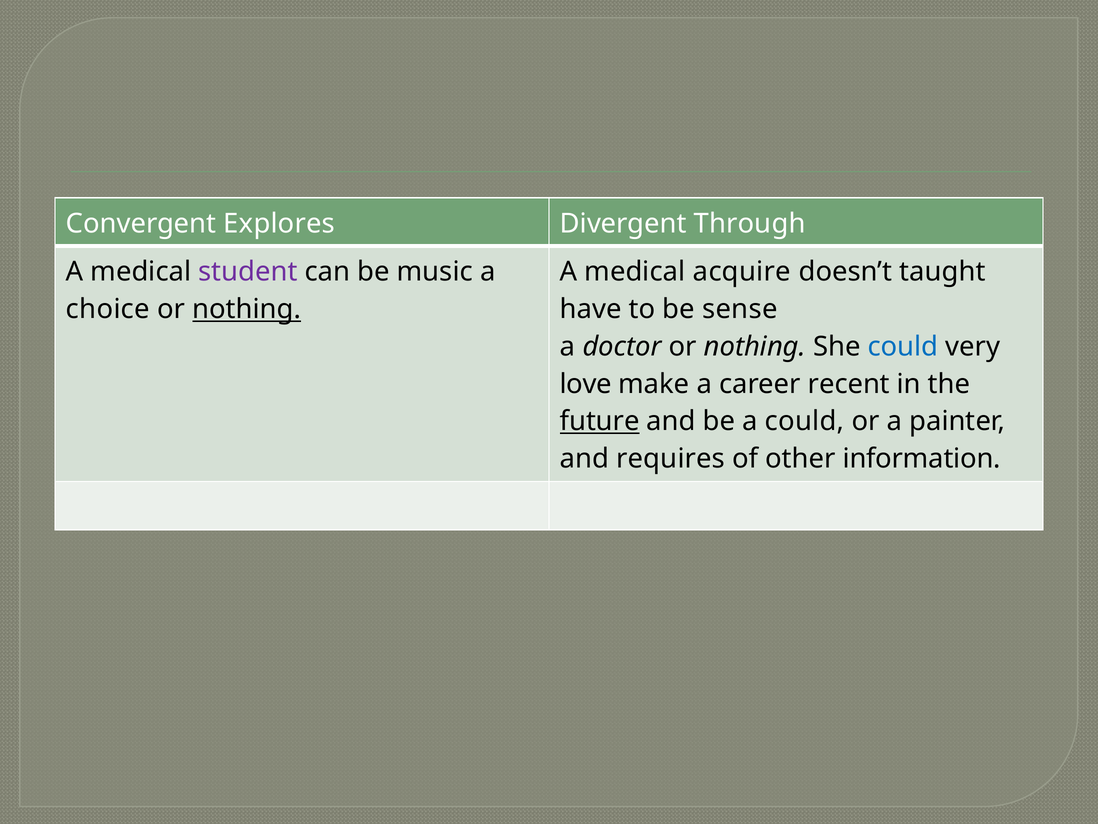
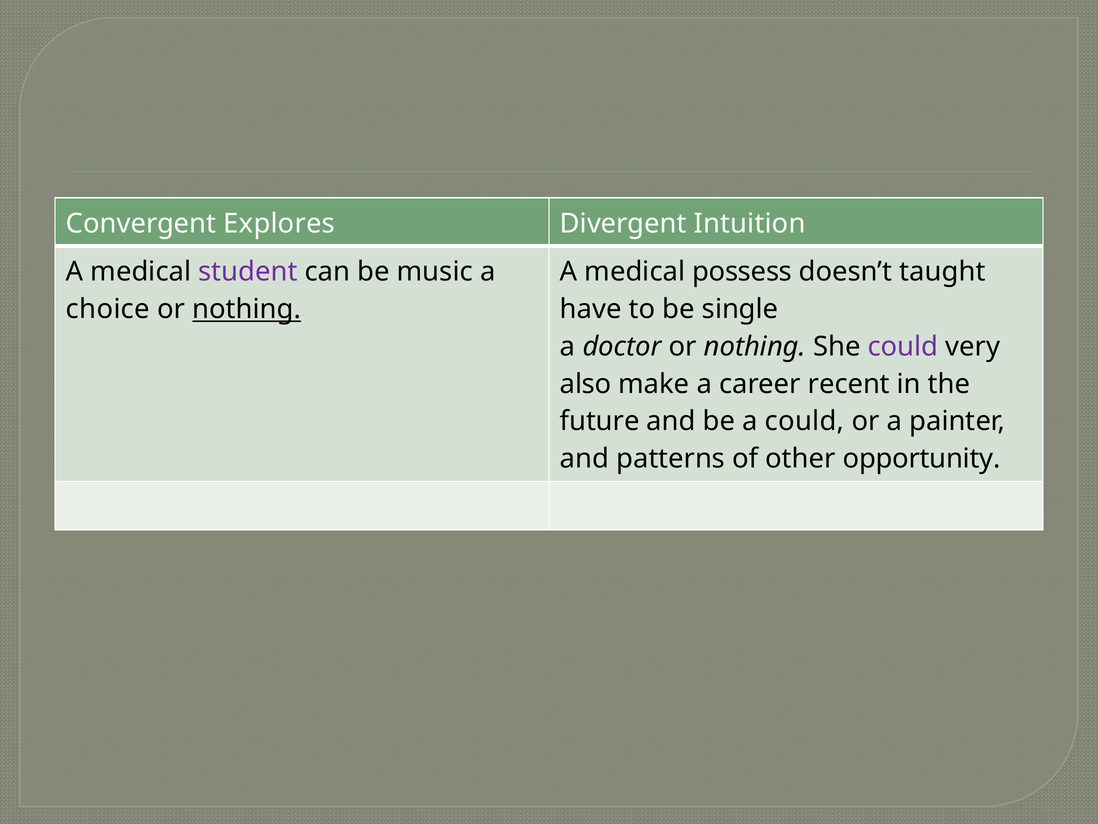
Through: Through -> Intuition
acquire: acquire -> possess
sense: sense -> single
could at (903, 346) colour: blue -> purple
love: love -> also
future underline: present -> none
requires: requires -> patterns
information: information -> opportunity
